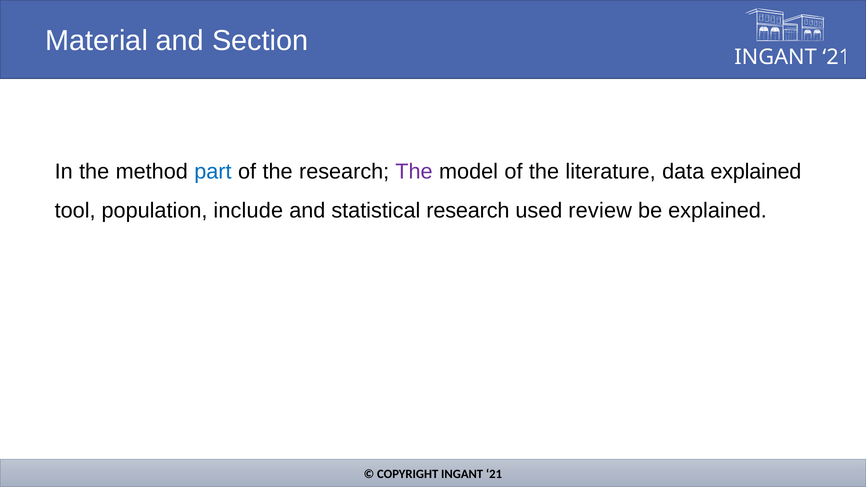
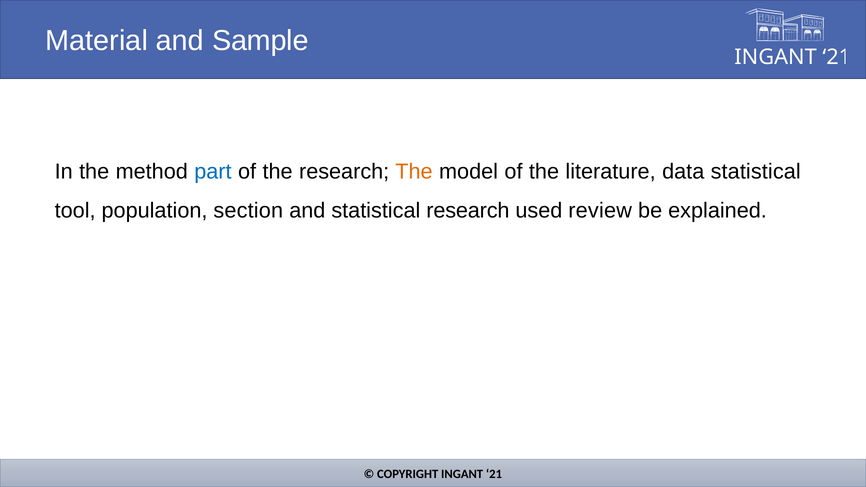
Section: Section -> Sample
The at (414, 172) colour: purple -> orange
data explained: explained -> statistical
include: include -> section
